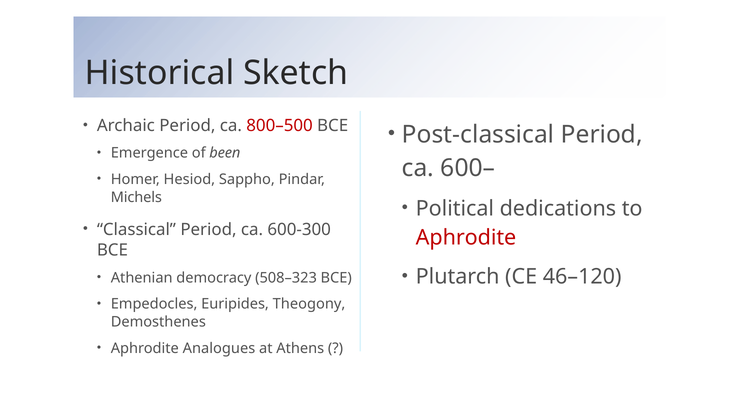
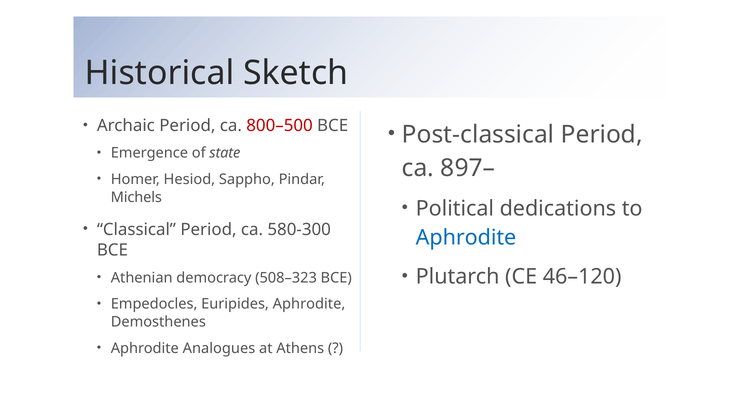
been: been -> state
600–: 600– -> 897–
600-300: 600-300 -> 580-300
Aphrodite at (466, 238) colour: red -> blue
Euripides Theogony: Theogony -> Aphrodite
